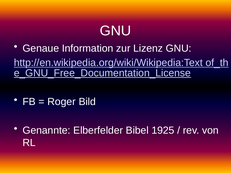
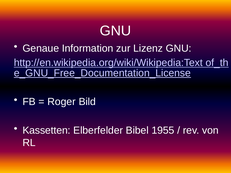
Genannte: Genannte -> Kassetten
1925: 1925 -> 1955
